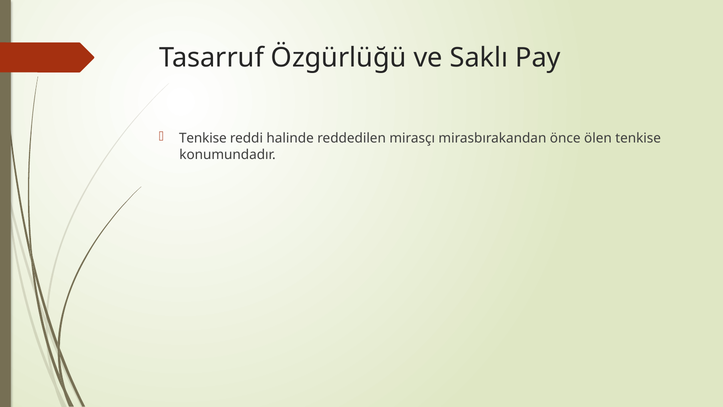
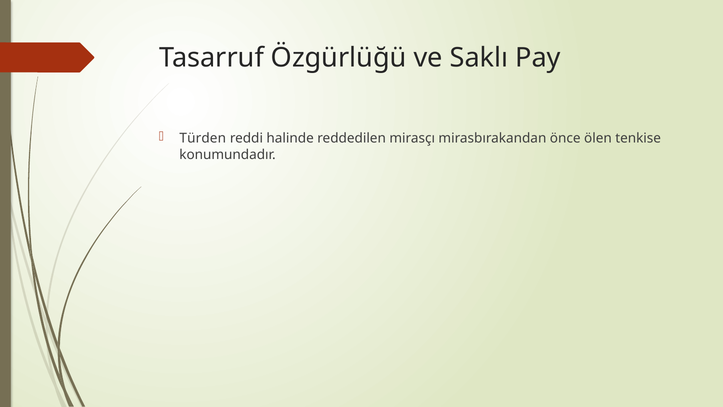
Tenkise at (203, 138): Tenkise -> Türden
